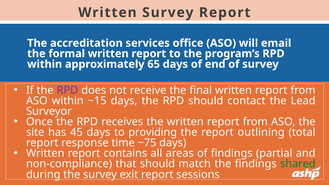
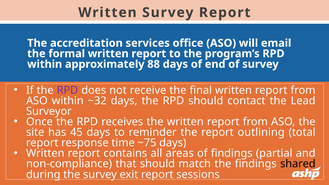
65: 65 -> 88
~15: ~15 -> ~32
providing: providing -> reminder
shared colour: green -> black
